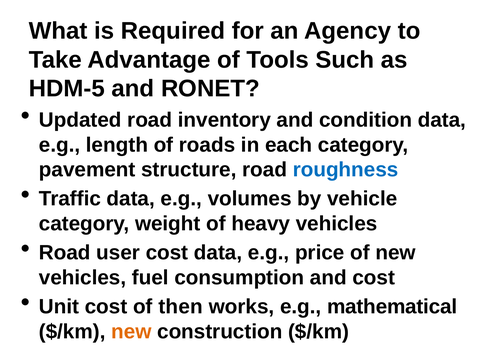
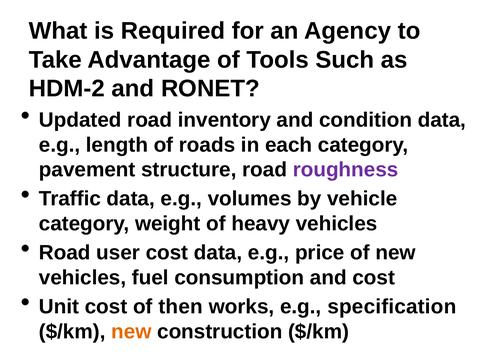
HDM-5: HDM-5 -> HDM-2
roughness colour: blue -> purple
mathematical: mathematical -> specification
